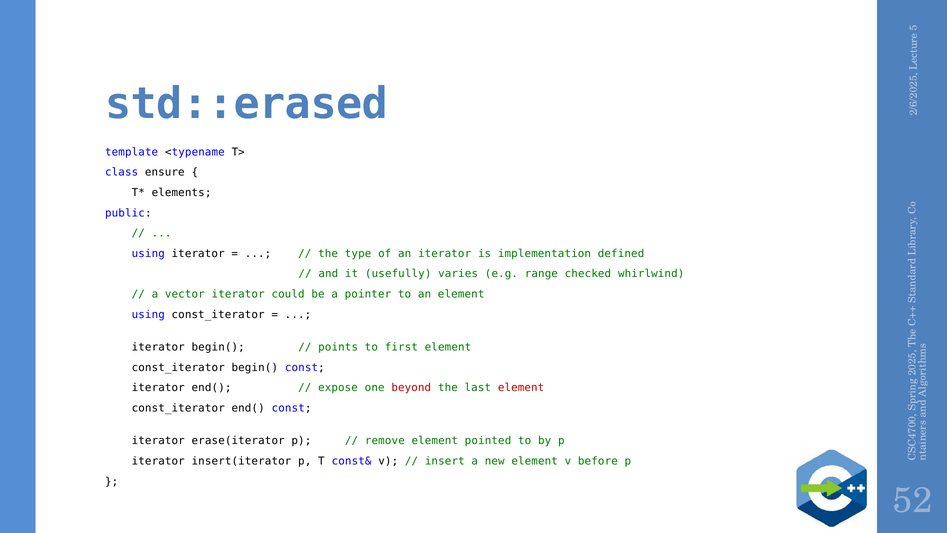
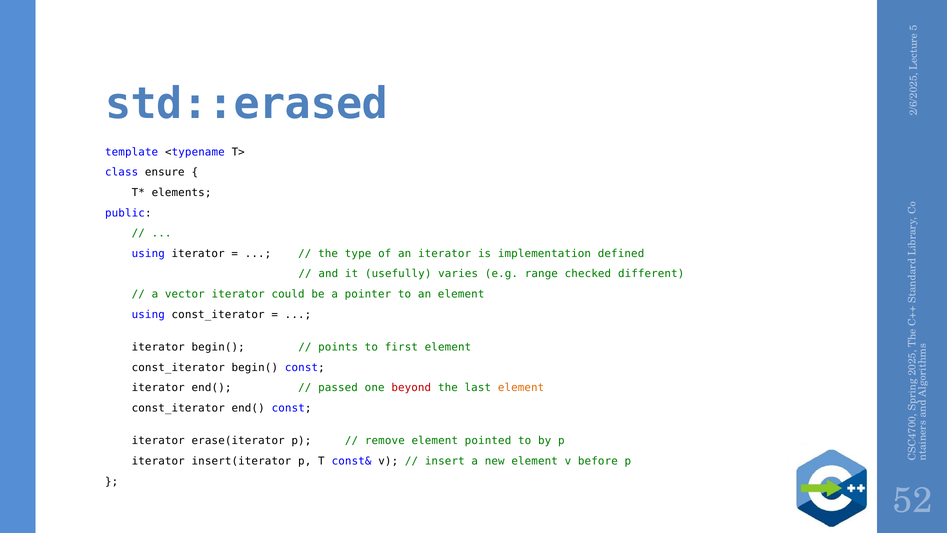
whirlwind: whirlwind -> different
expose: expose -> passed
element at (521, 388) colour: red -> orange
